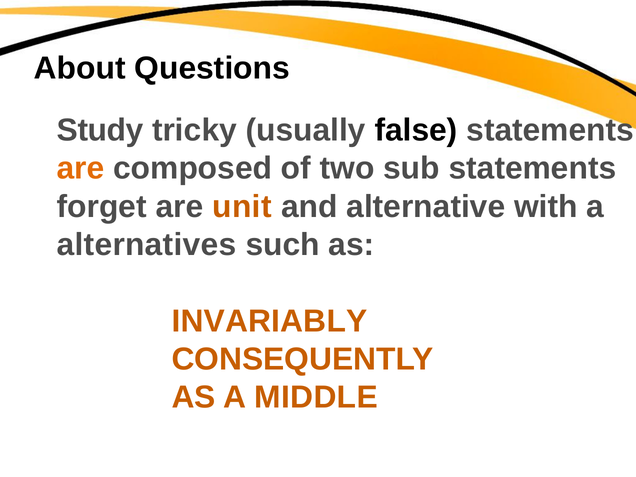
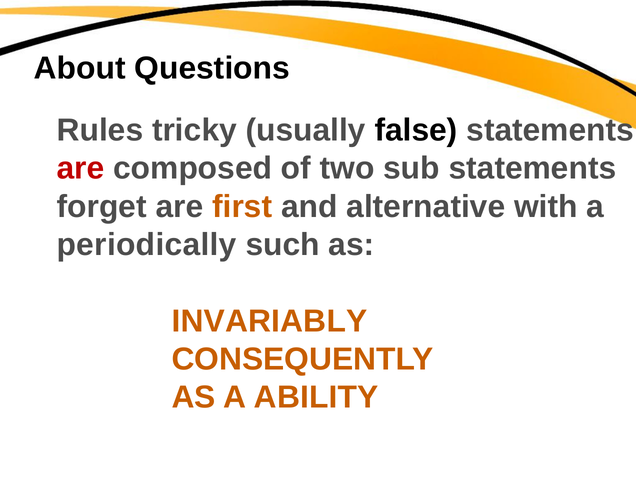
Study: Study -> Rules
are at (81, 168) colour: orange -> red
unit: unit -> first
alternatives: alternatives -> periodically
MIDDLE: MIDDLE -> ABILITY
